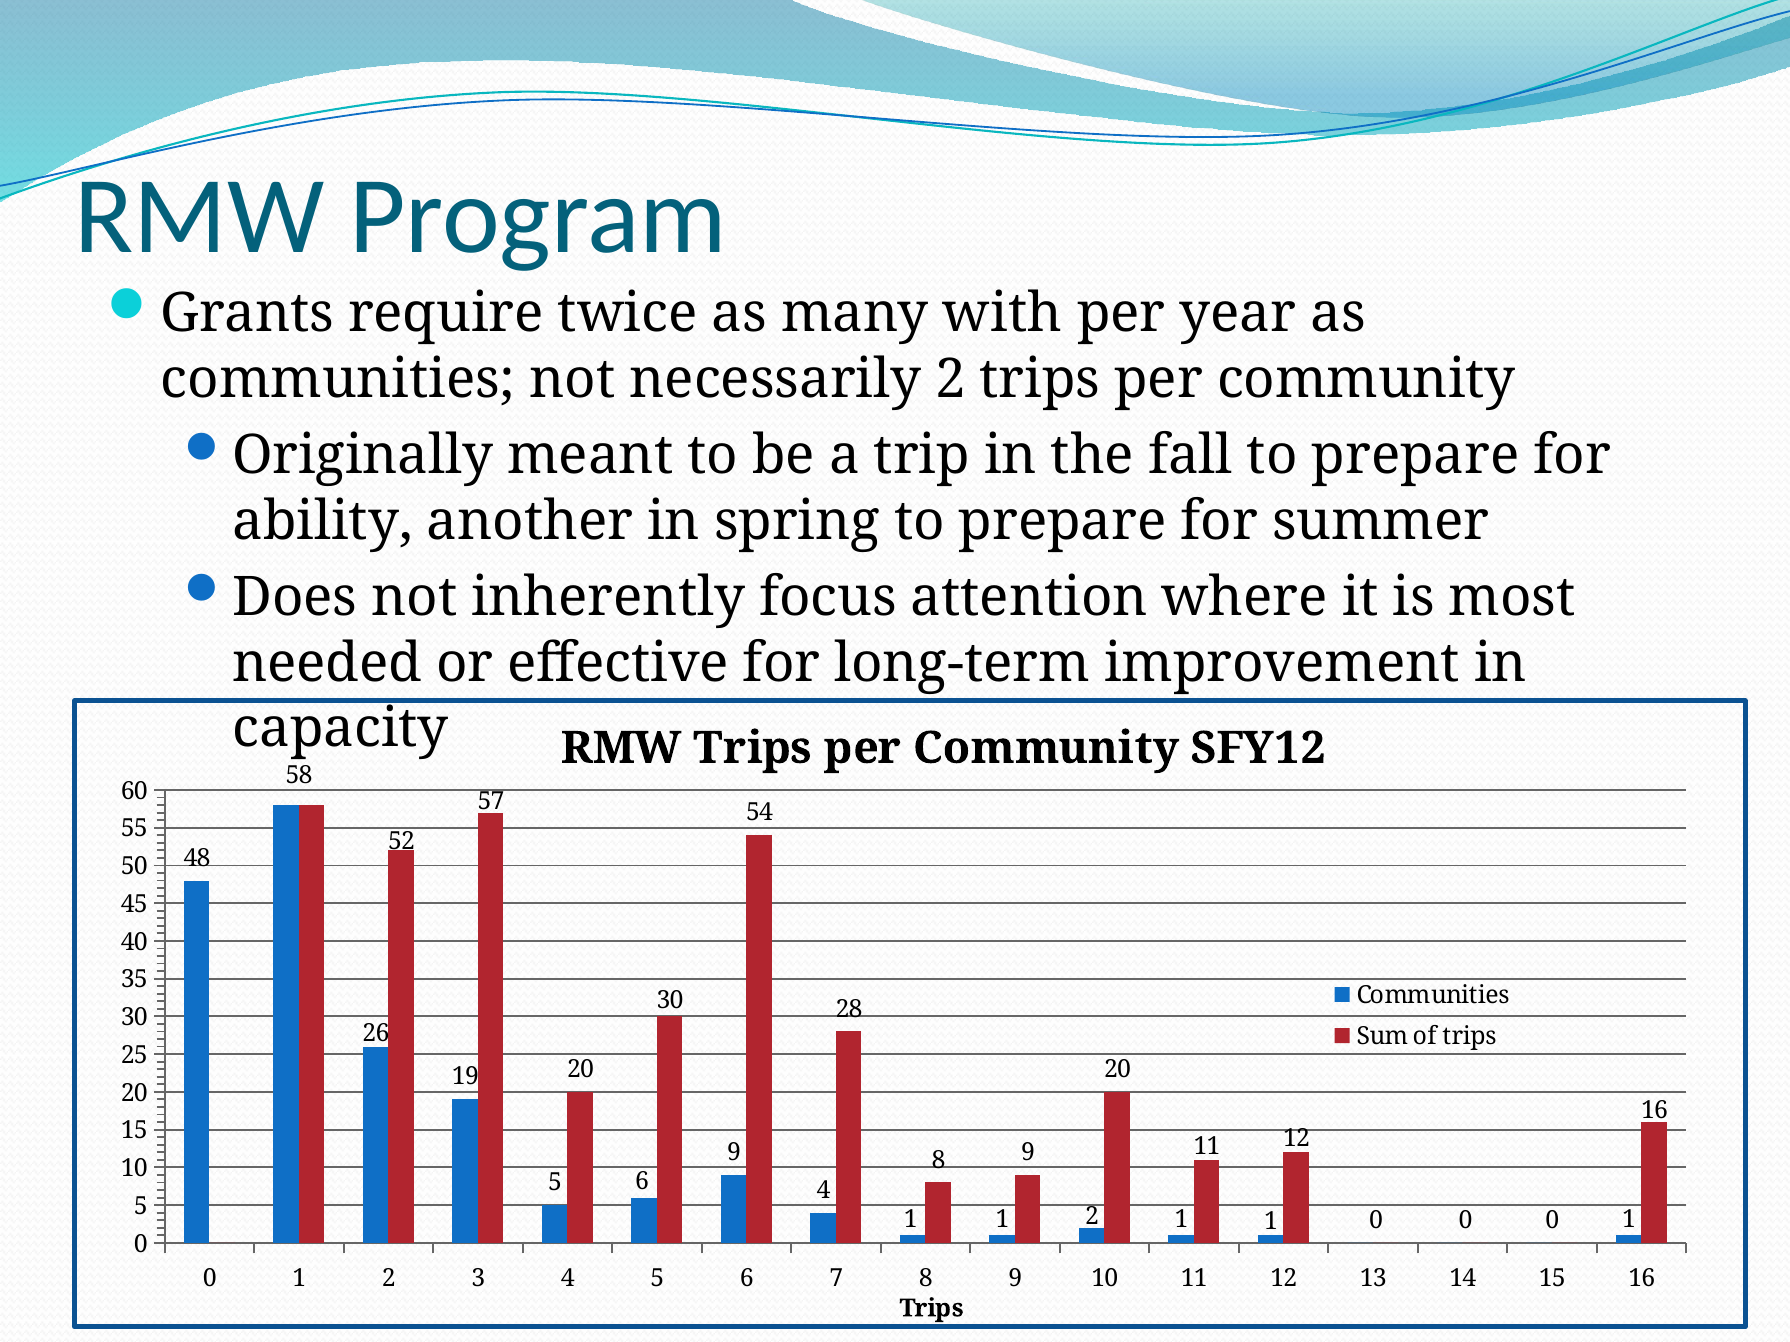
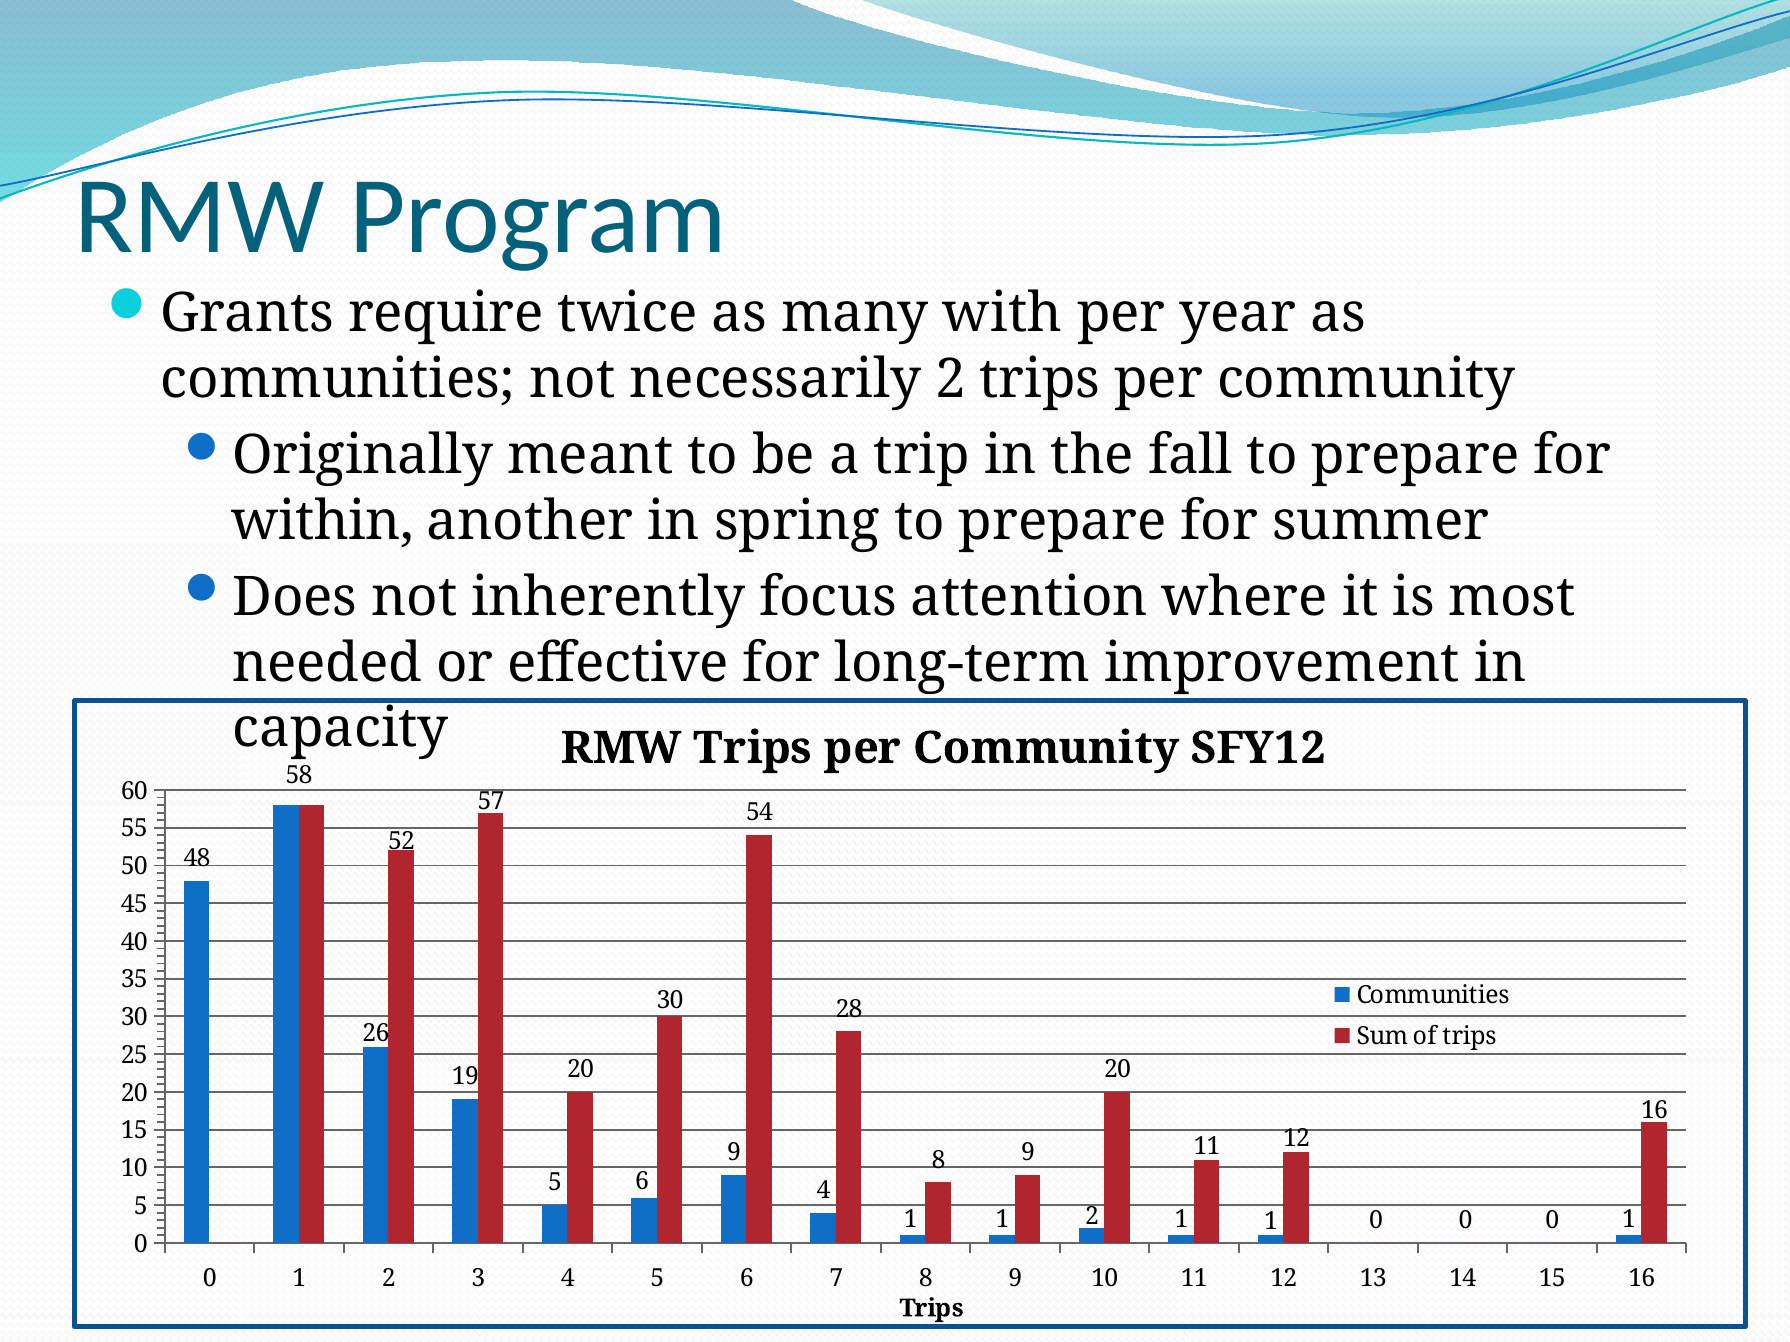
ability: ability -> within
